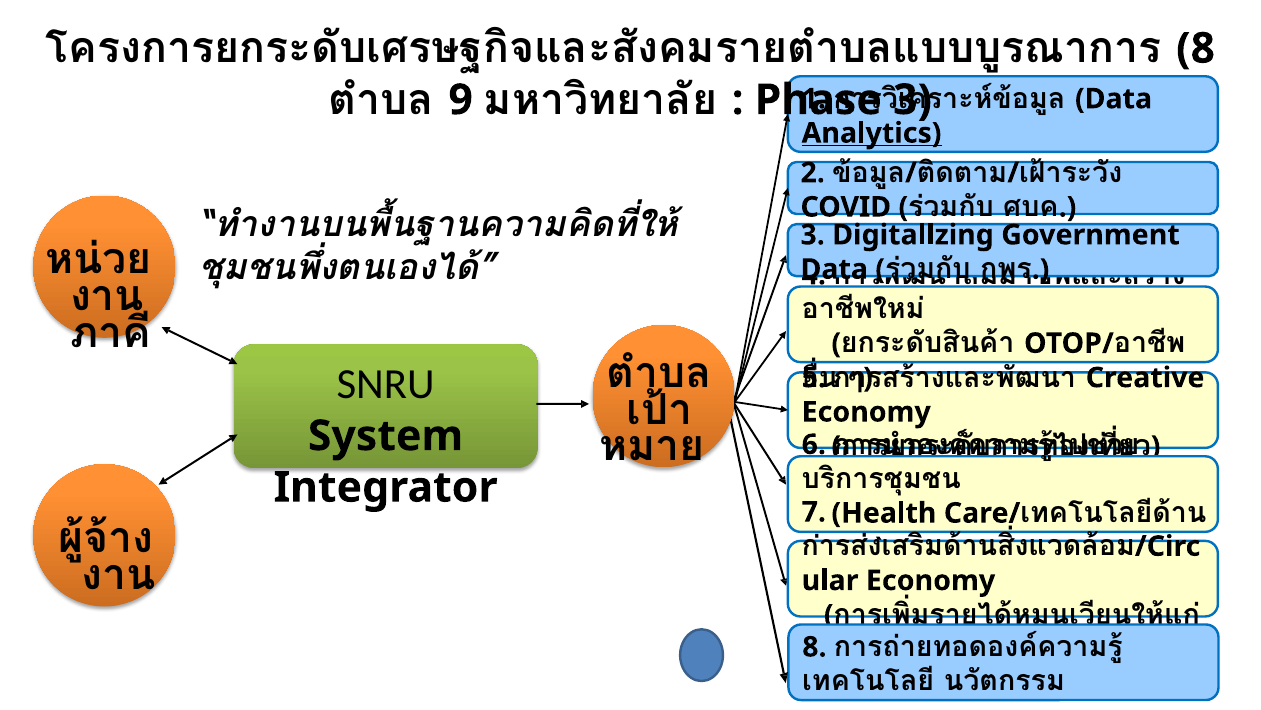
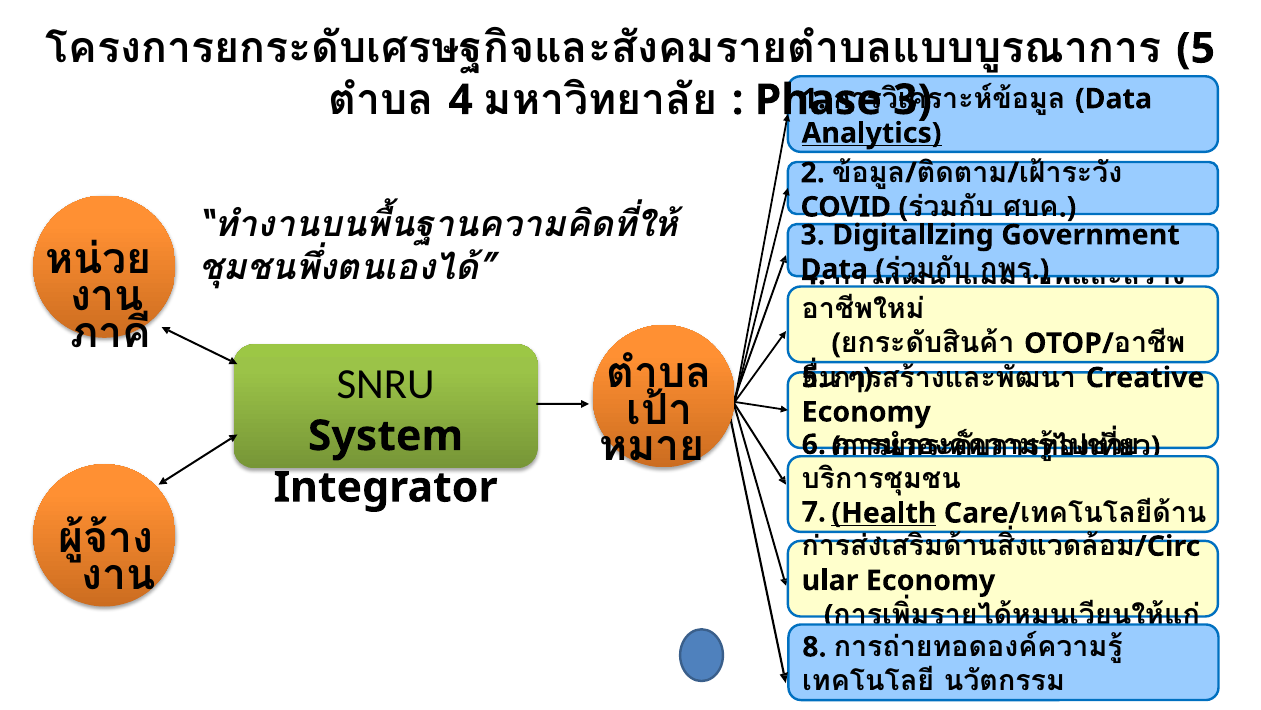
8 at (1196, 48): 8 -> 5
9 at (461, 100): 9 -> 4
Health underline: none -> present
